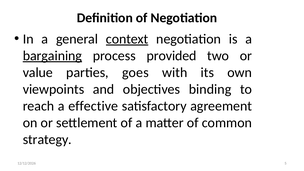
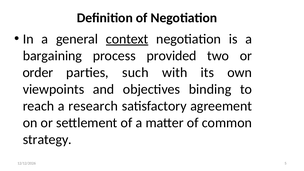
bargaining underline: present -> none
value: value -> order
goes: goes -> such
effective: effective -> research
